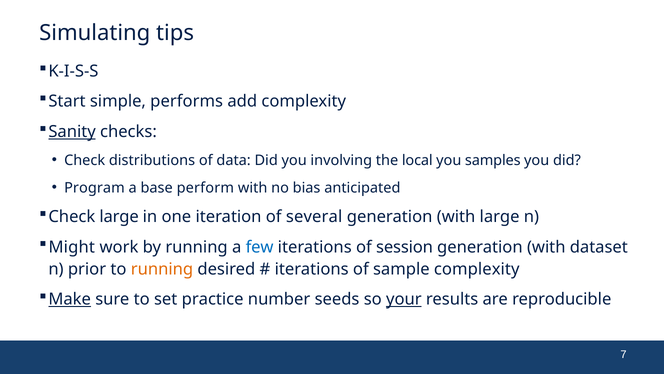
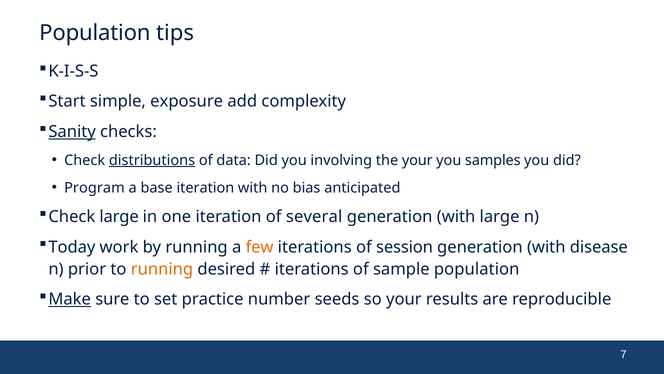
Simulating at (95, 33): Simulating -> Population
performs: performs -> exposure
distributions underline: none -> present
the local: local -> your
base perform: perform -> iteration
Might: Might -> Today
few colour: blue -> orange
dataset: dataset -> disease
sample complexity: complexity -> population
your at (404, 299) underline: present -> none
